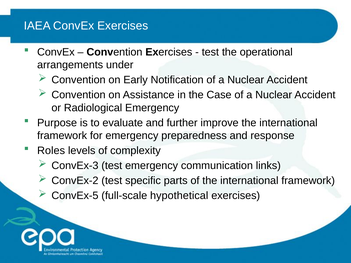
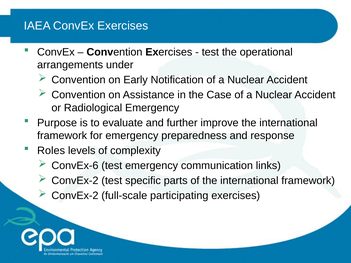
ConvEx-3: ConvEx-3 -> ConvEx-6
ConvEx-5 at (75, 196): ConvEx-5 -> ConvEx-2
hypothetical: hypothetical -> participating
